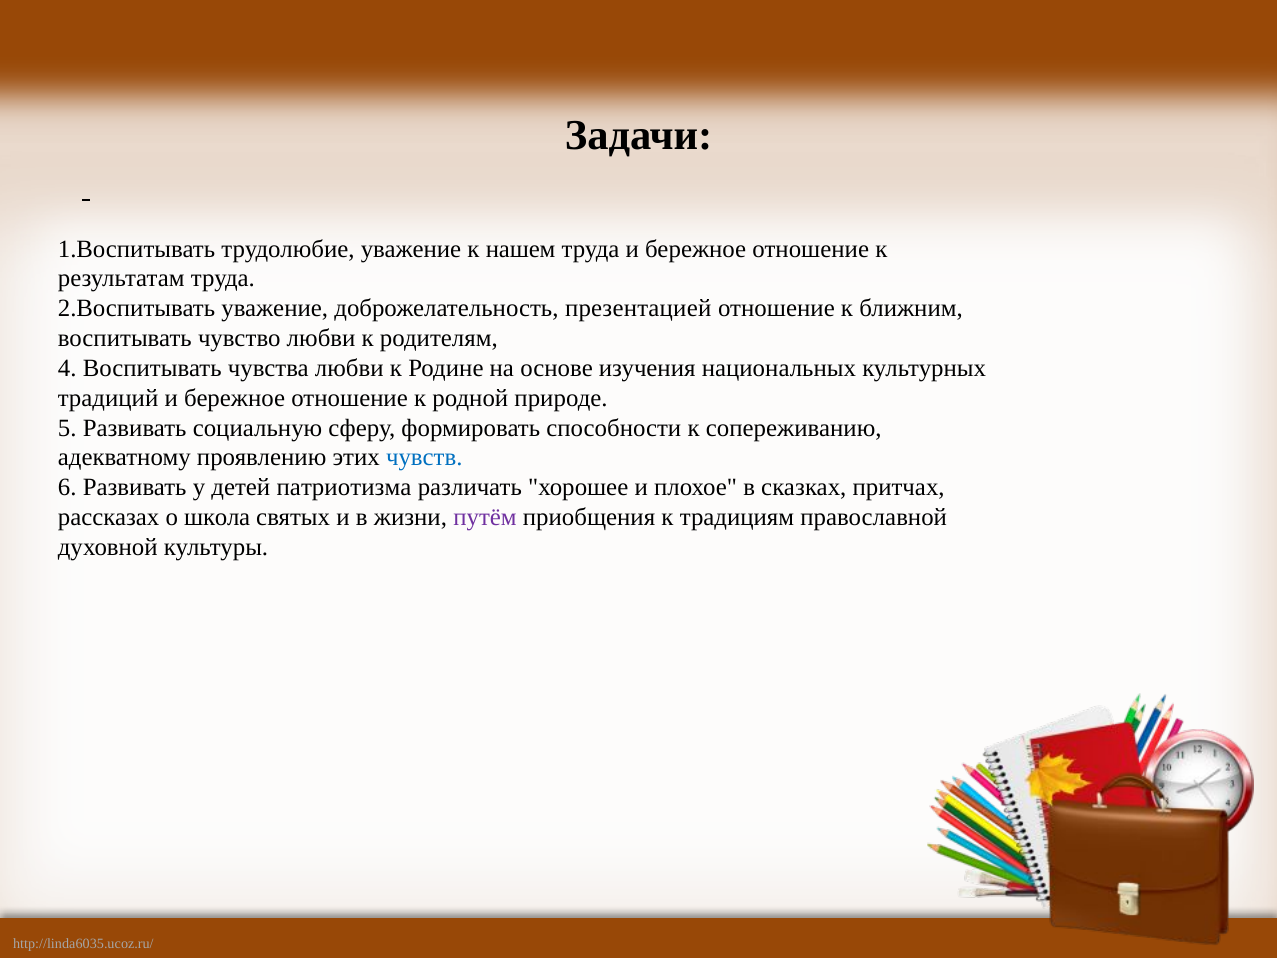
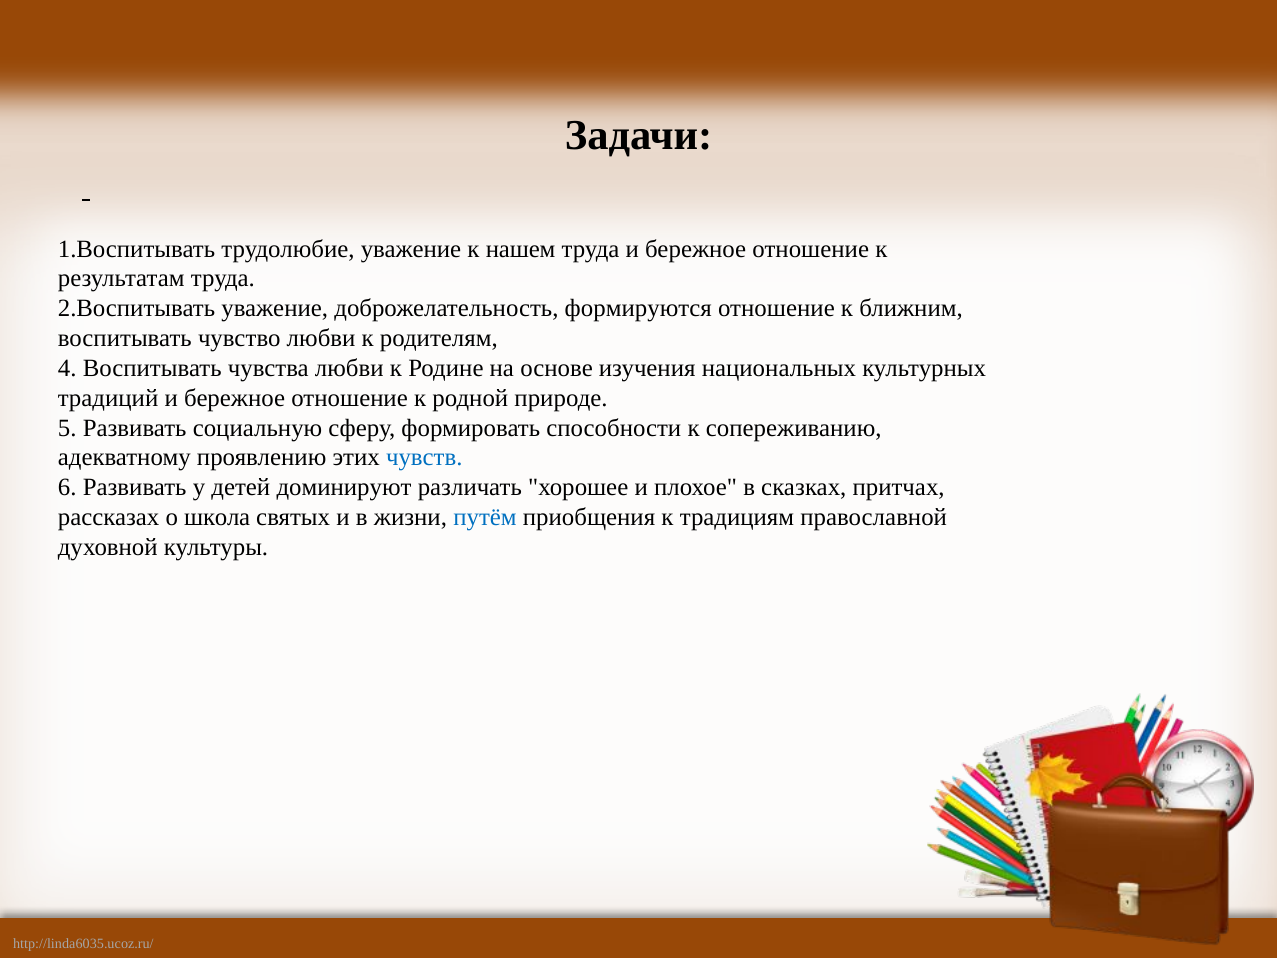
презентацией: презентацией -> формируются
патриотизма: патриотизма -> доминируют
путём colour: purple -> blue
